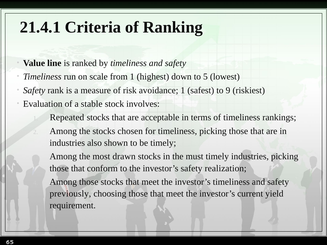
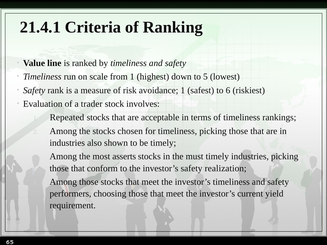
9: 9 -> 6
stable: stable -> trader
drawn: drawn -> asserts
previously: previously -> performers
